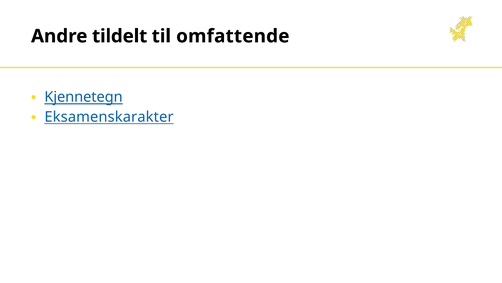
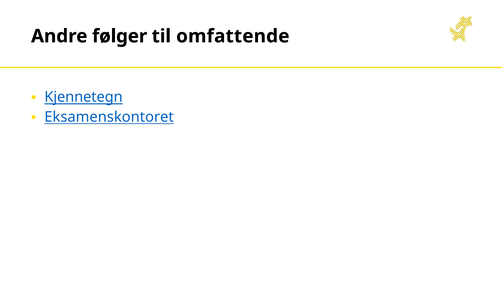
tildelt: tildelt -> følger
Eksamenskarakter: Eksamenskarakter -> Eksamenskontoret
